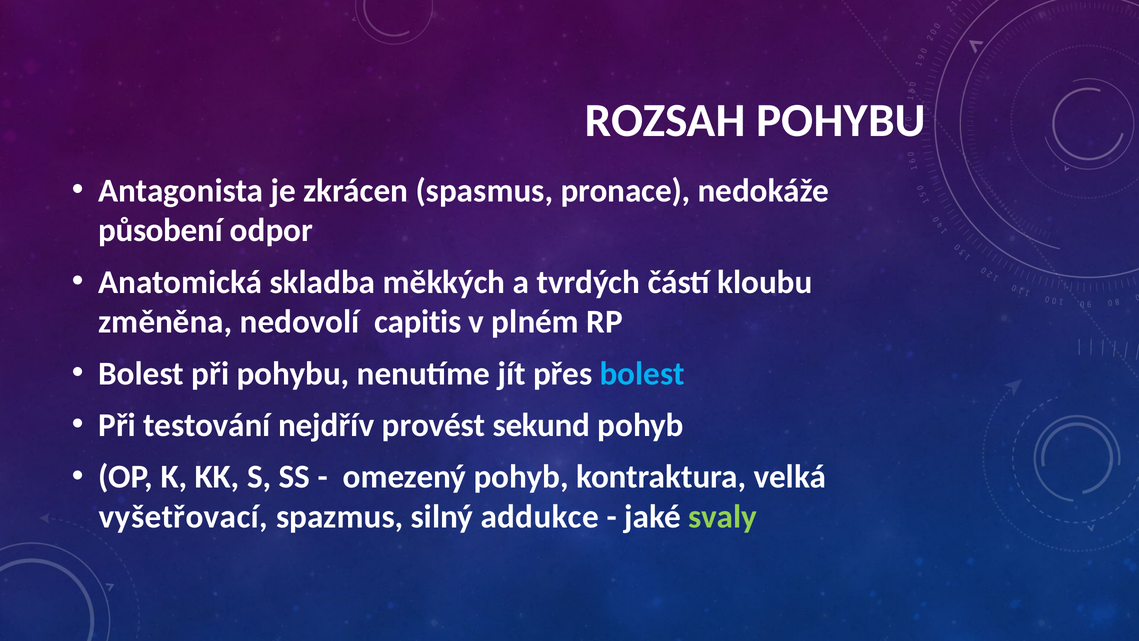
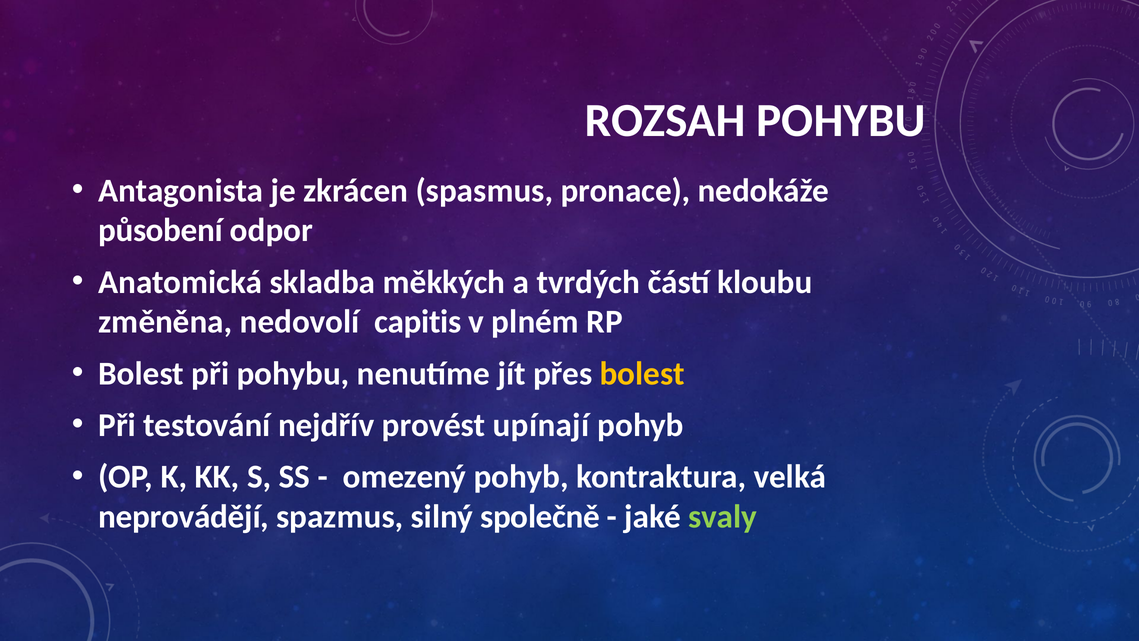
bolest at (642, 373) colour: light blue -> yellow
sekund: sekund -> upínají
vyšetřovací: vyšetřovací -> neprovádějí
addukce: addukce -> společně
